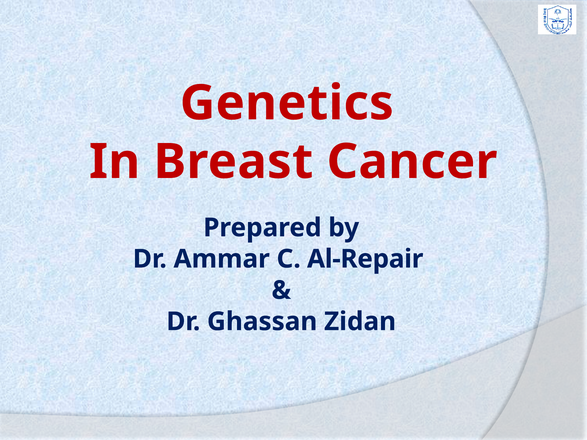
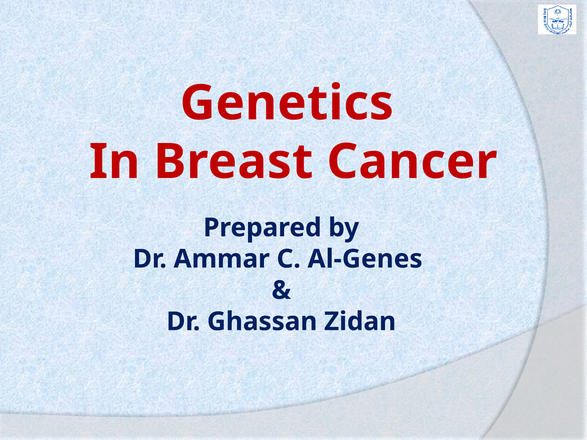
Al-Repair: Al-Repair -> Al-Genes
